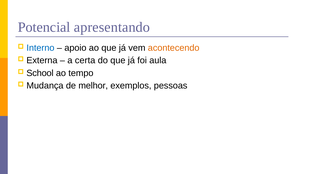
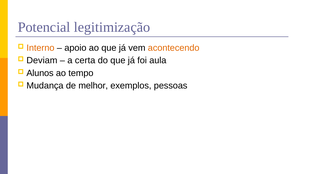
apresentando: apresentando -> legitimização
Interno colour: blue -> orange
Externa: Externa -> Deviam
School: School -> Alunos
